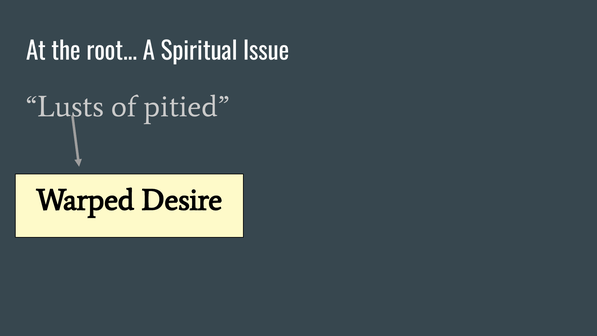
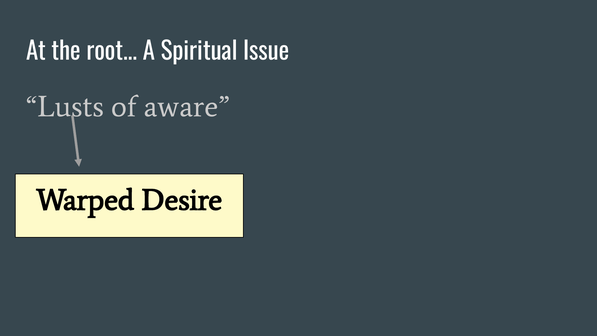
pitied: pitied -> aware
